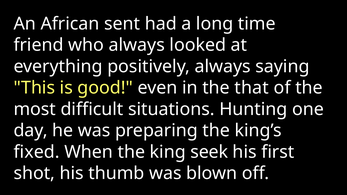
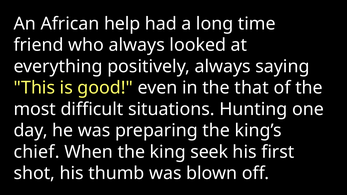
sent: sent -> help
fixed: fixed -> chief
